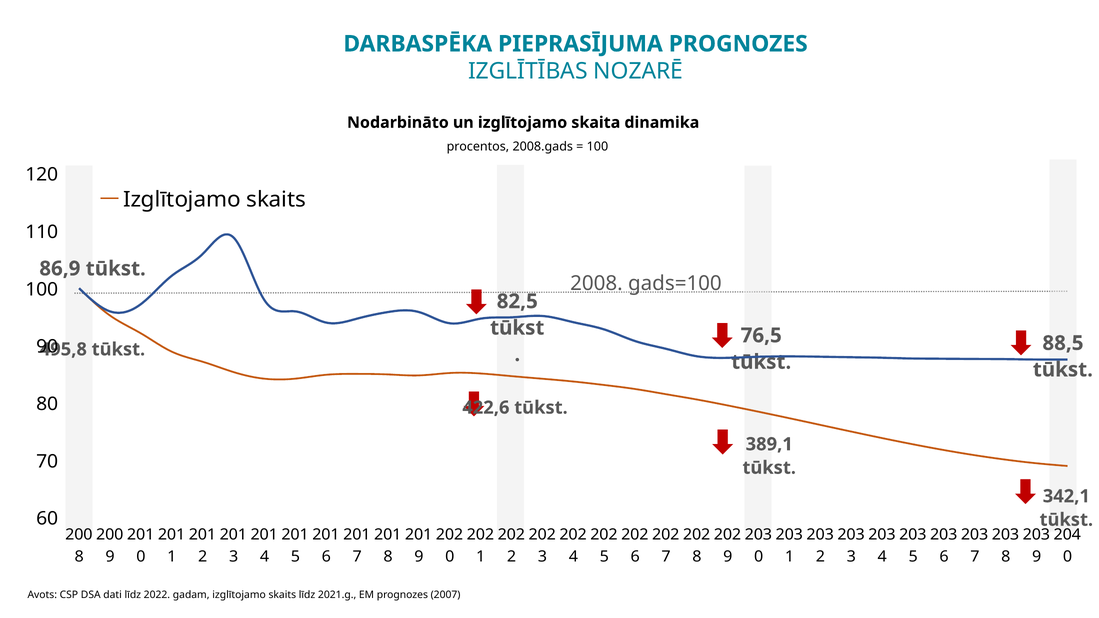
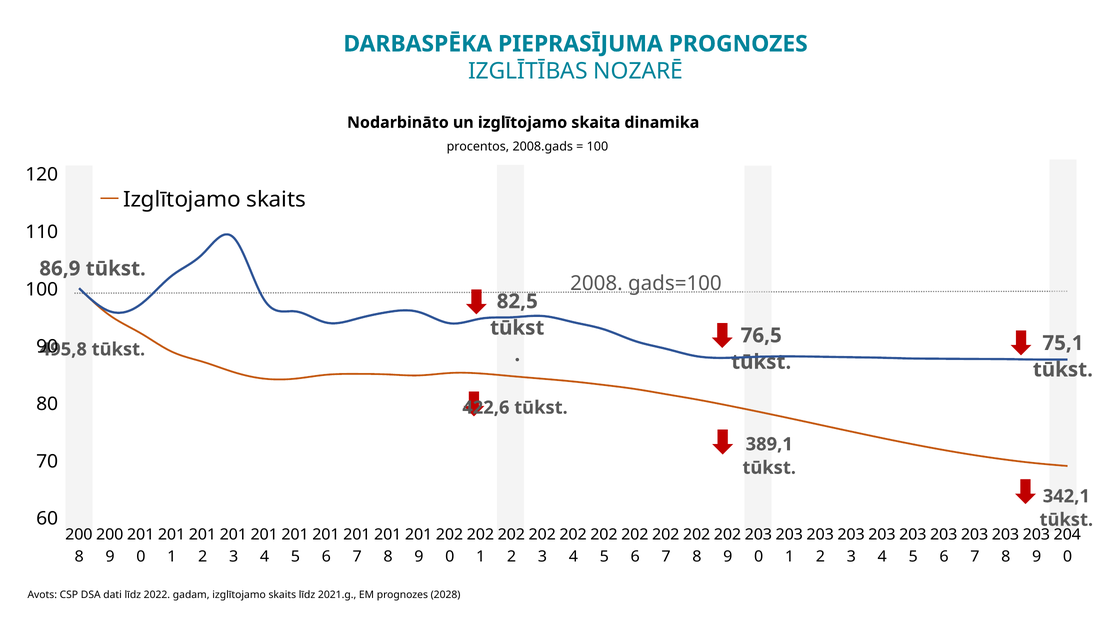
88,5: 88,5 -> 75,1
2007: 2007 -> 2028
